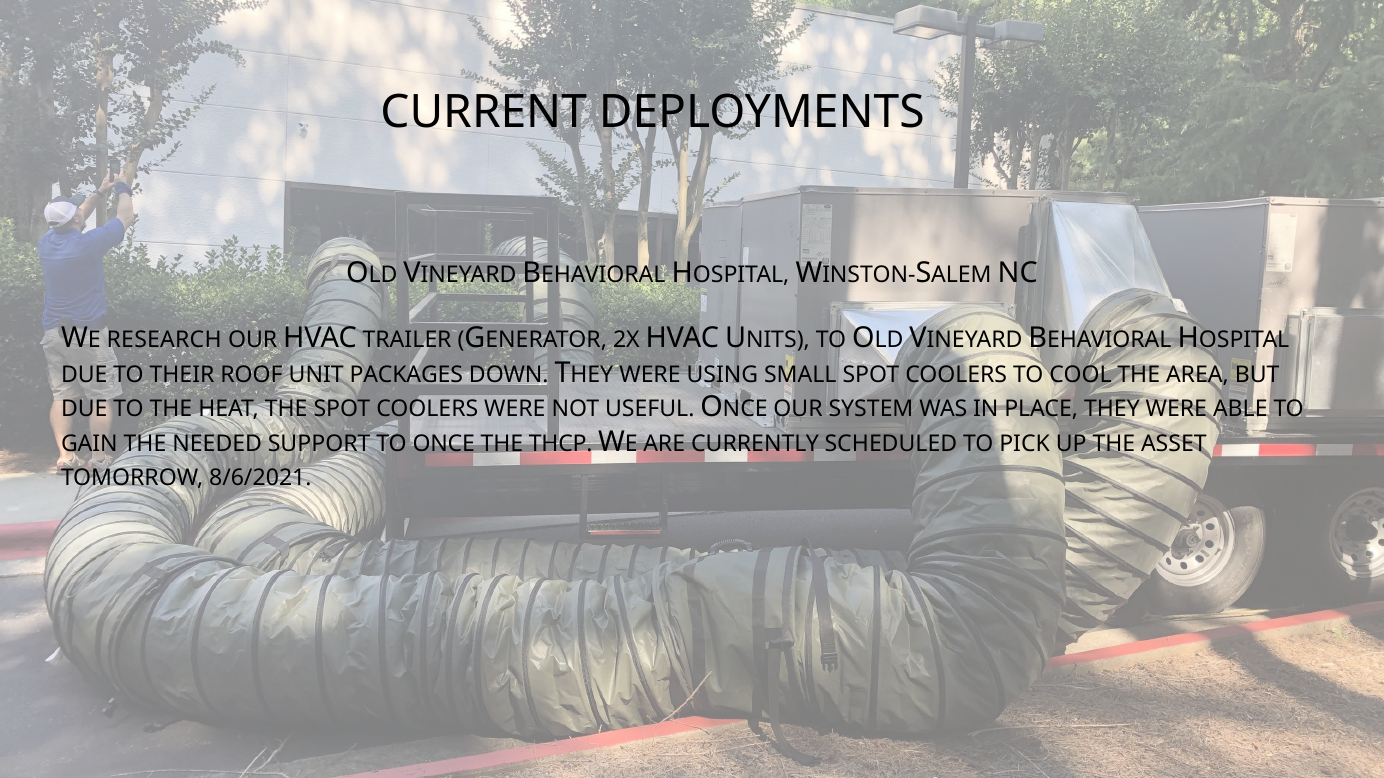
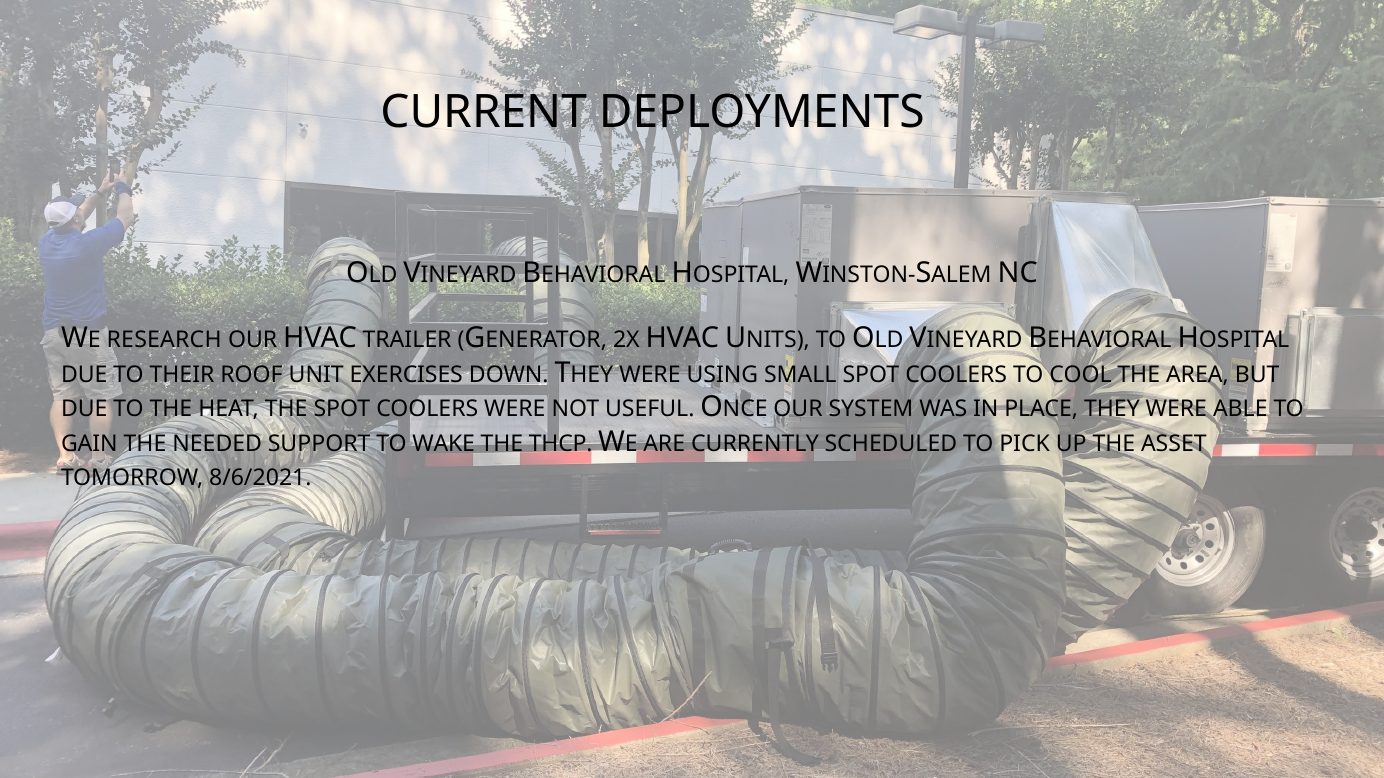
PACKAGES: PACKAGES -> EXERCISES
TO ONCE: ONCE -> WAKE
